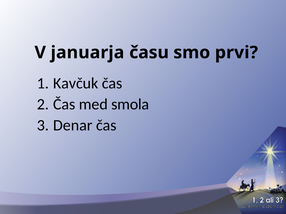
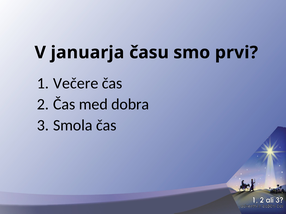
Kavčuk: Kavčuk -> Večere
smola: smola -> dobra
Denar: Denar -> Smola
